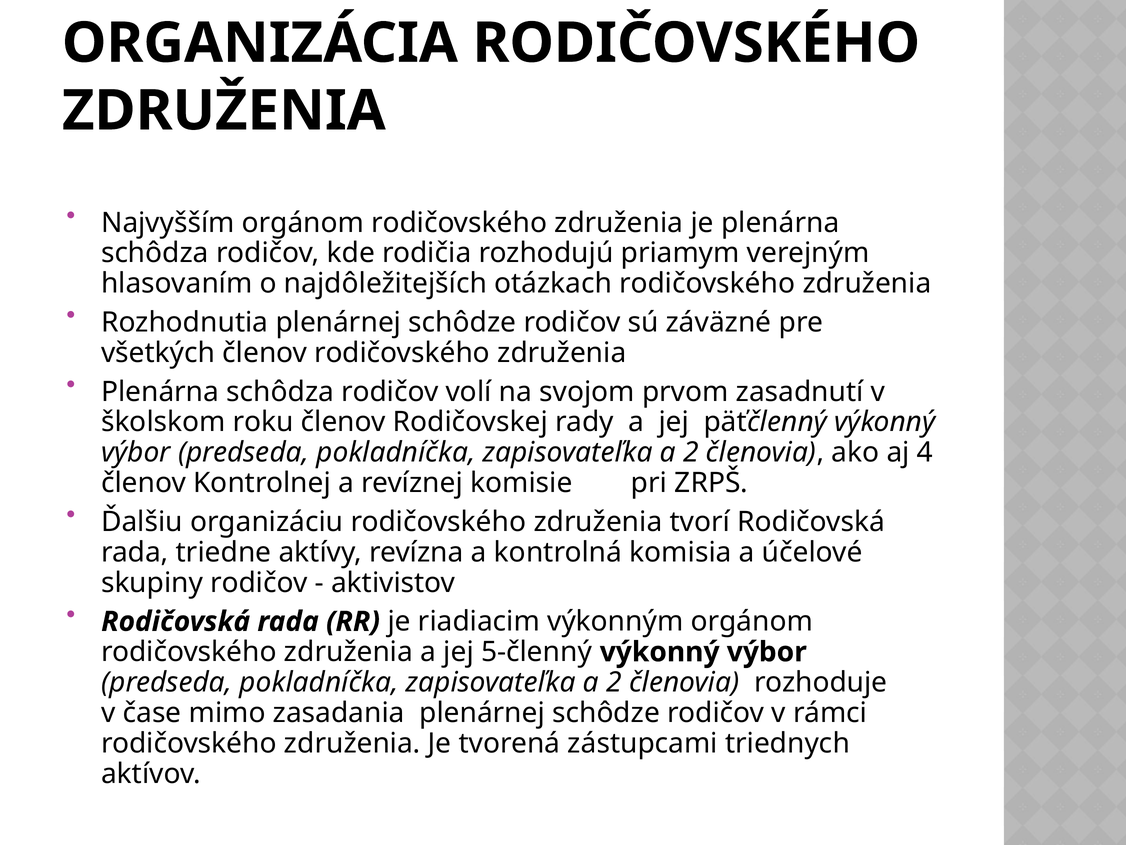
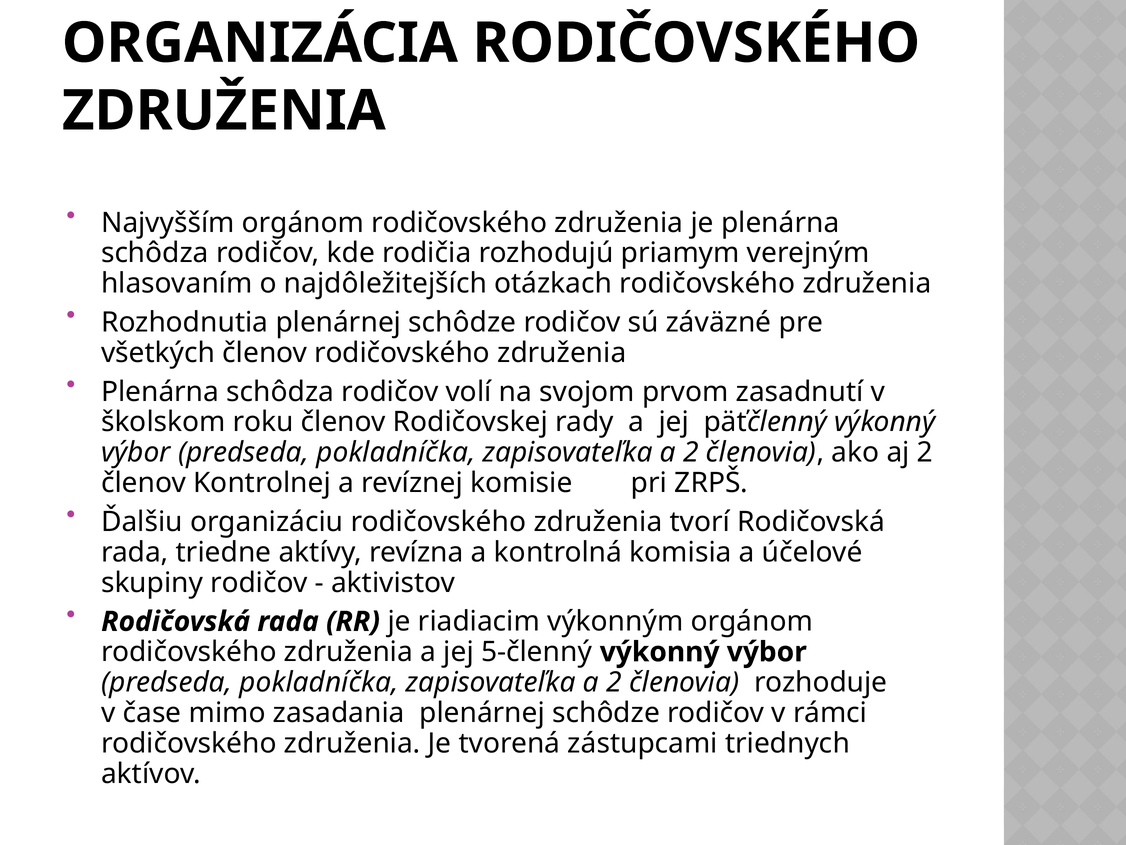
aj 4: 4 -> 2
